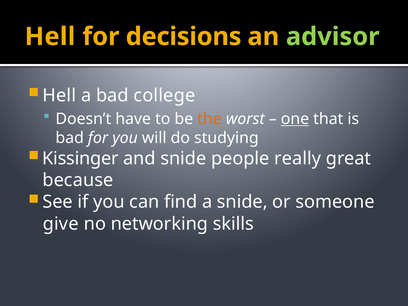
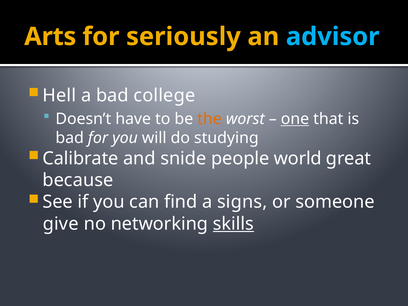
Hell at (50, 37): Hell -> Arts
decisions: decisions -> seriously
advisor colour: light green -> light blue
Kissinger: Kissinger -> Calibrate
really: really -> world
a snide: snide -> signs
skills underline: none -> present
